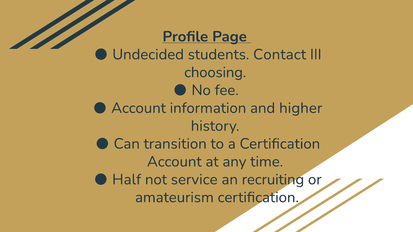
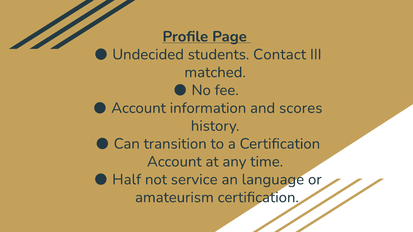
choosing: choosing -> matched
higher: higher -> scores
recruiting: recruiting -> language
